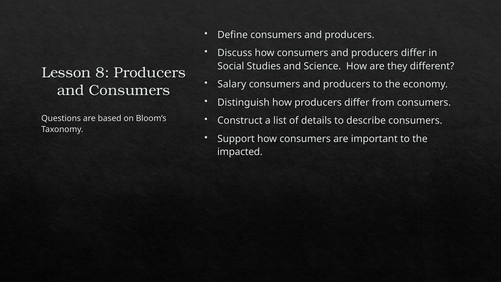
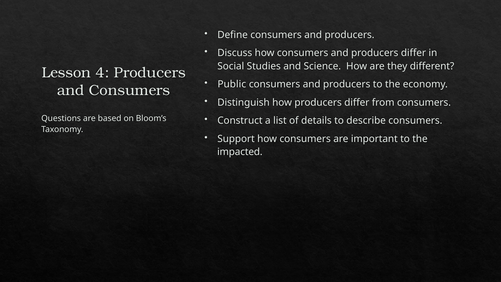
8: 8 -> 4
Salary: Salary -> Public
